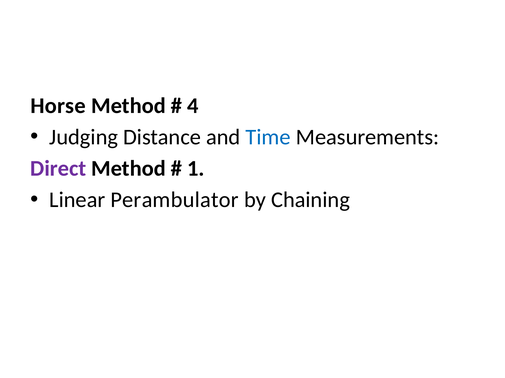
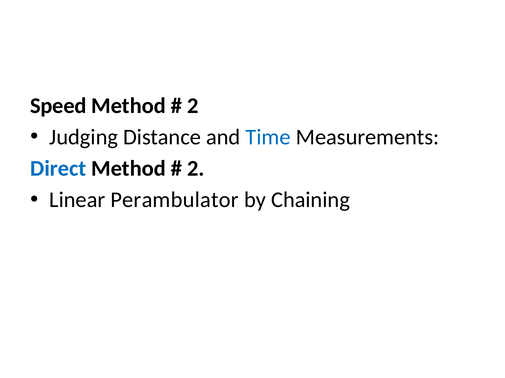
Horse: Horse -> Speed
4 at (193, 106): 4 -> 2
Direct colour: purple -> blue
1 at (196, 169): 1 -> 2
